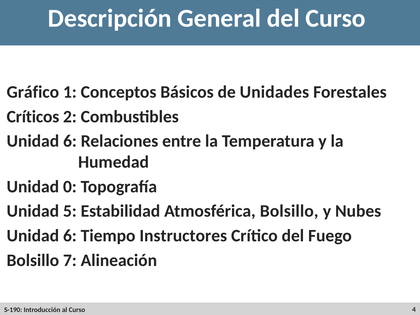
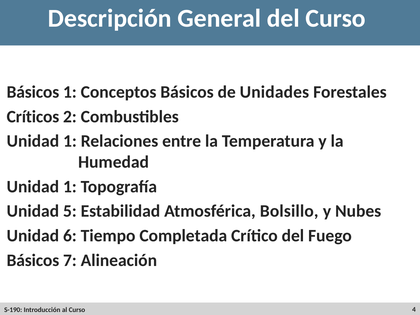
Gráfico at (33, 92): Gráfico -> Básicos
6 at (70, 141): 6 -> 1
0 at (70, 187): 0 -> 1
Instructores: Instructores -> Completada
Bolsillo at (33, 260): Bolsillo -> Básicos
